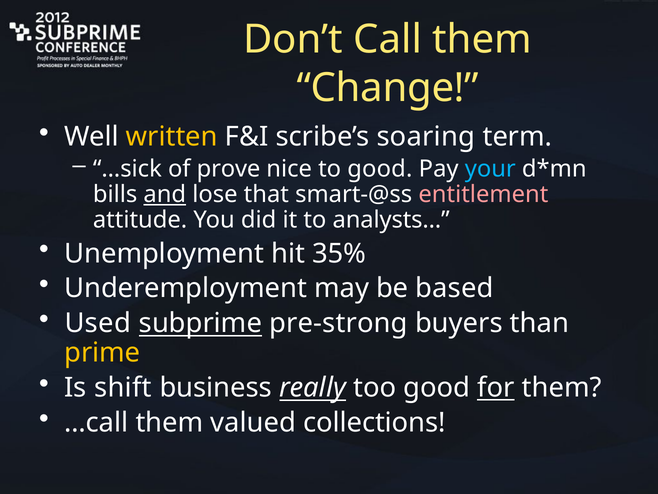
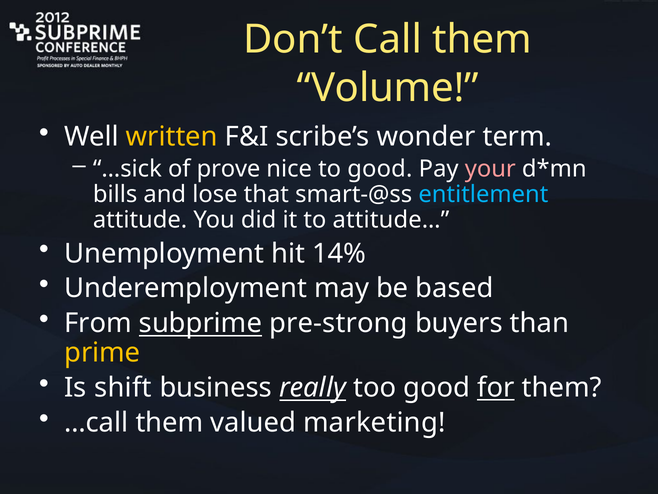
Change: Change -> Volume
soaring: soaring -> wonder
your colour: light blue -> pink
and underline: present -> none
entitlement colour: pink -> light blue
analysts…: analysts… -> attitude…
35%: 35% -> 14%
Used: Used -> From
collections: collections -> marketing
